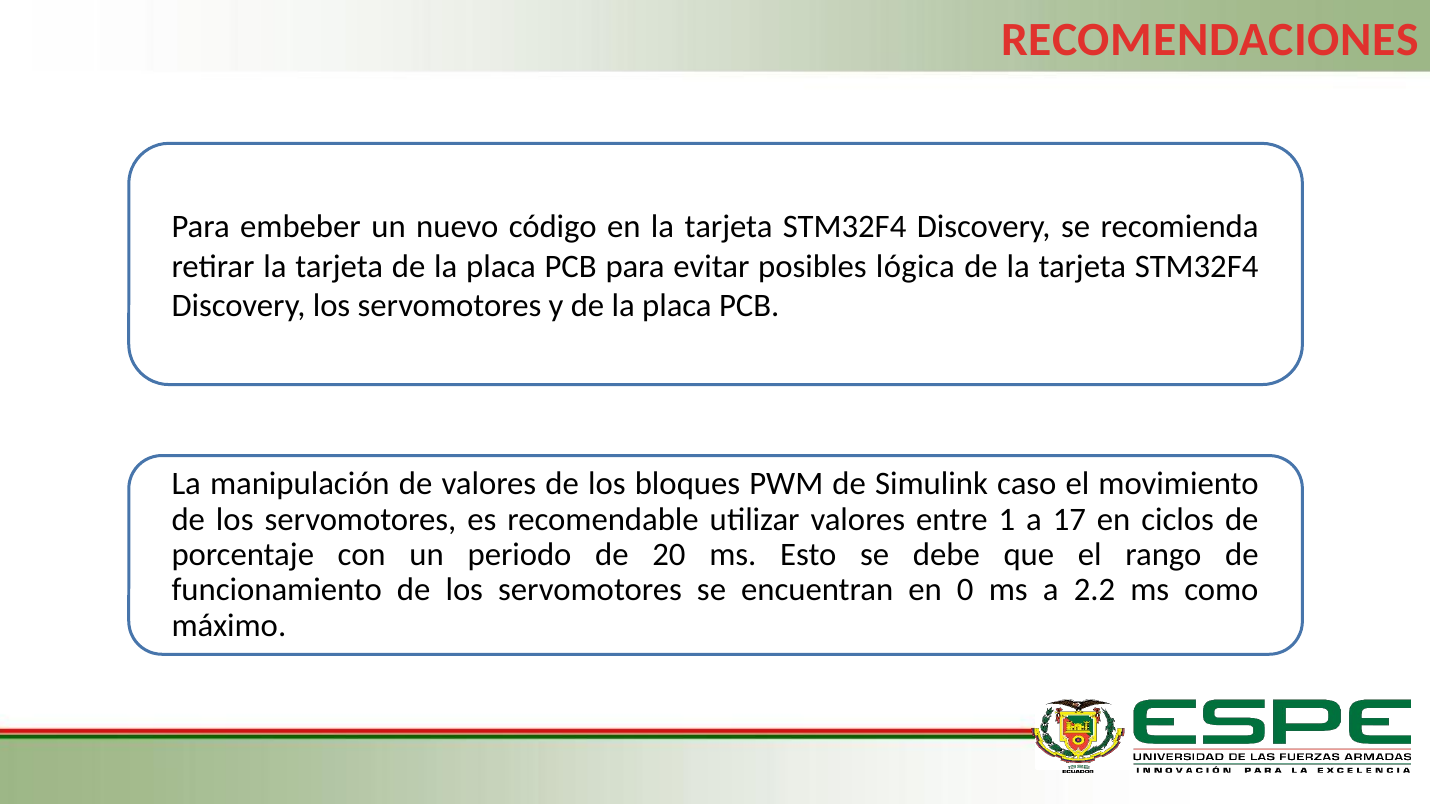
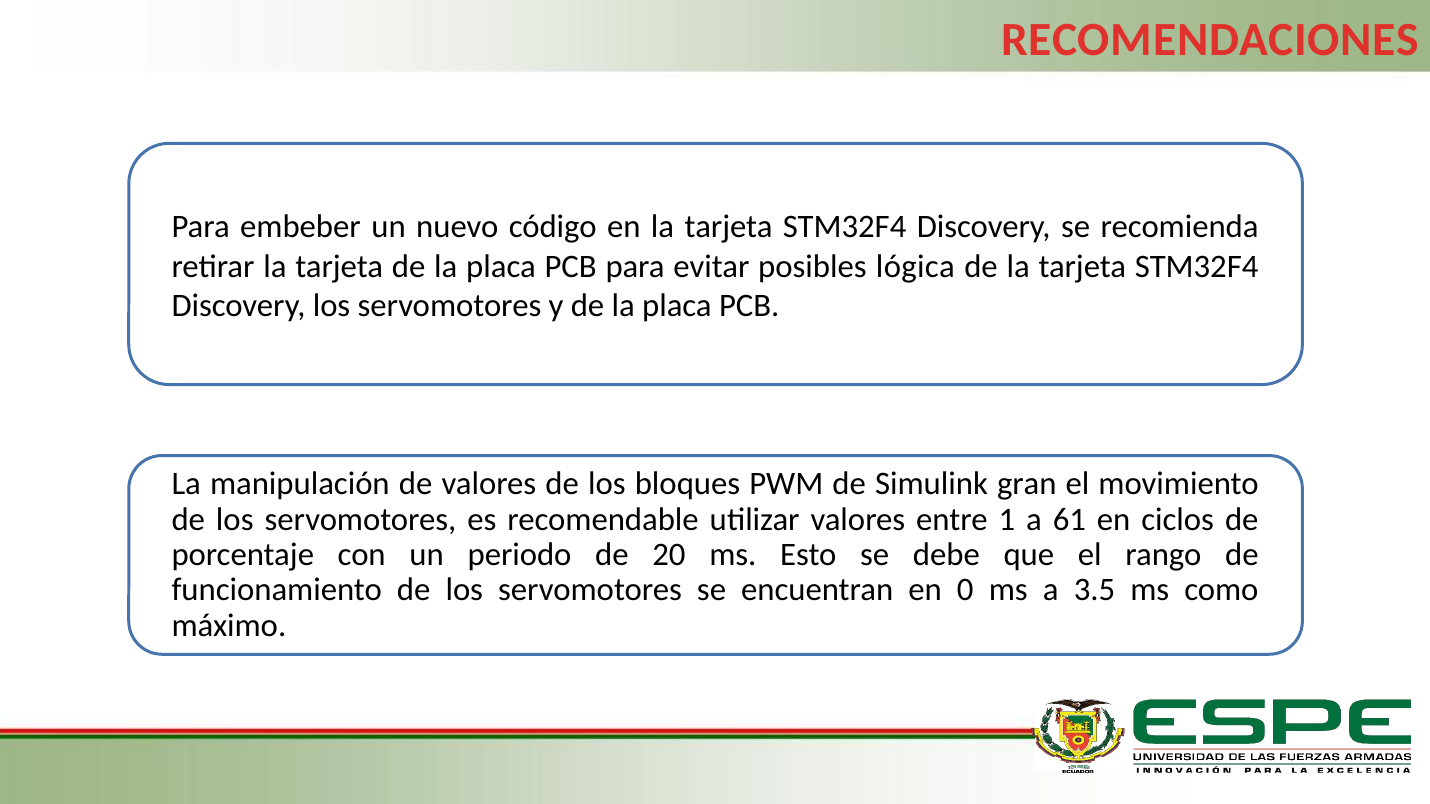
caso: caso -> gran
17: 17 -> 61
2.2: 2.2 -> 3.5
